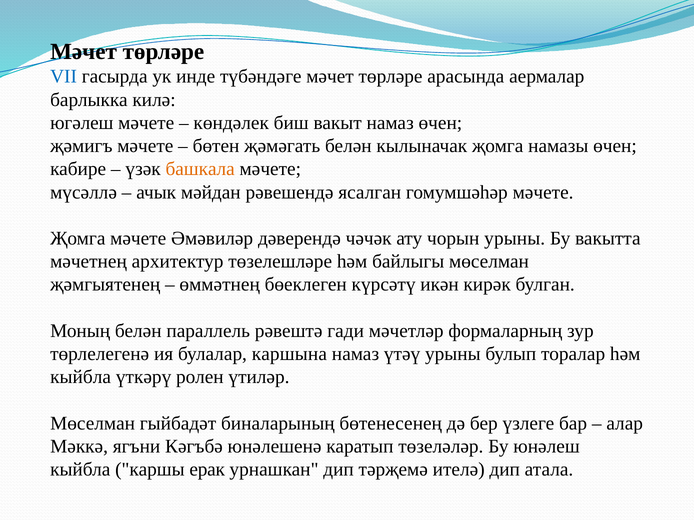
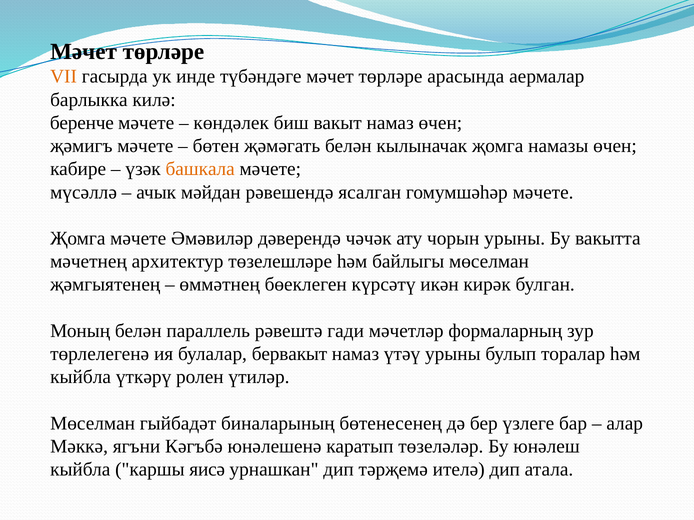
VII colour: blue -> orange
югәлеш: югәлеш -> беренче
каршына: каршына -> бервакыт
ерак: ерак -> яисә
